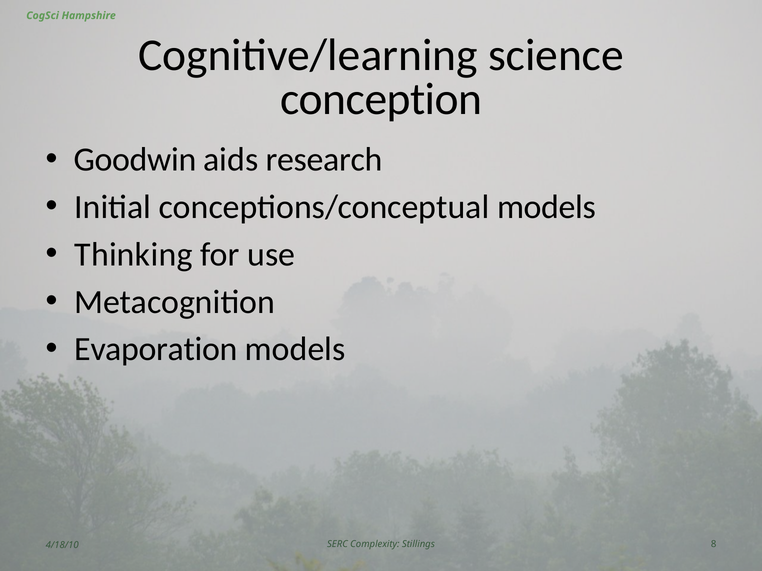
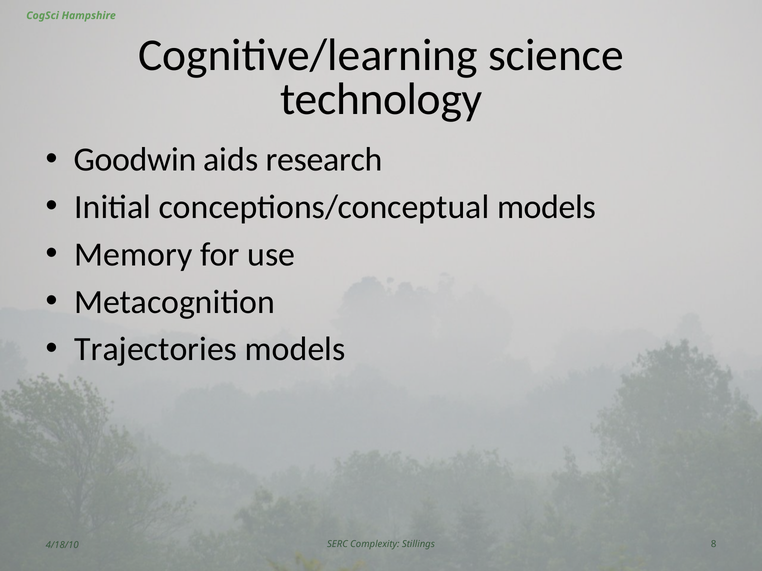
conception: conception -> technology
Thinking: Thinking -> Memory
Evaporation: Evaporation -> Trajectories
